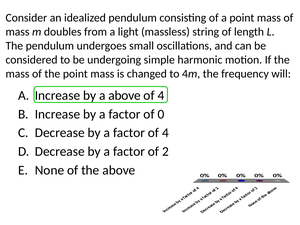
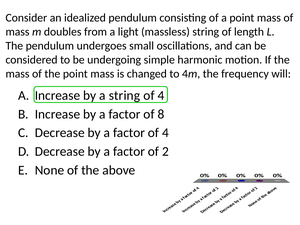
a above: above -> string
0: 0 -> 8
